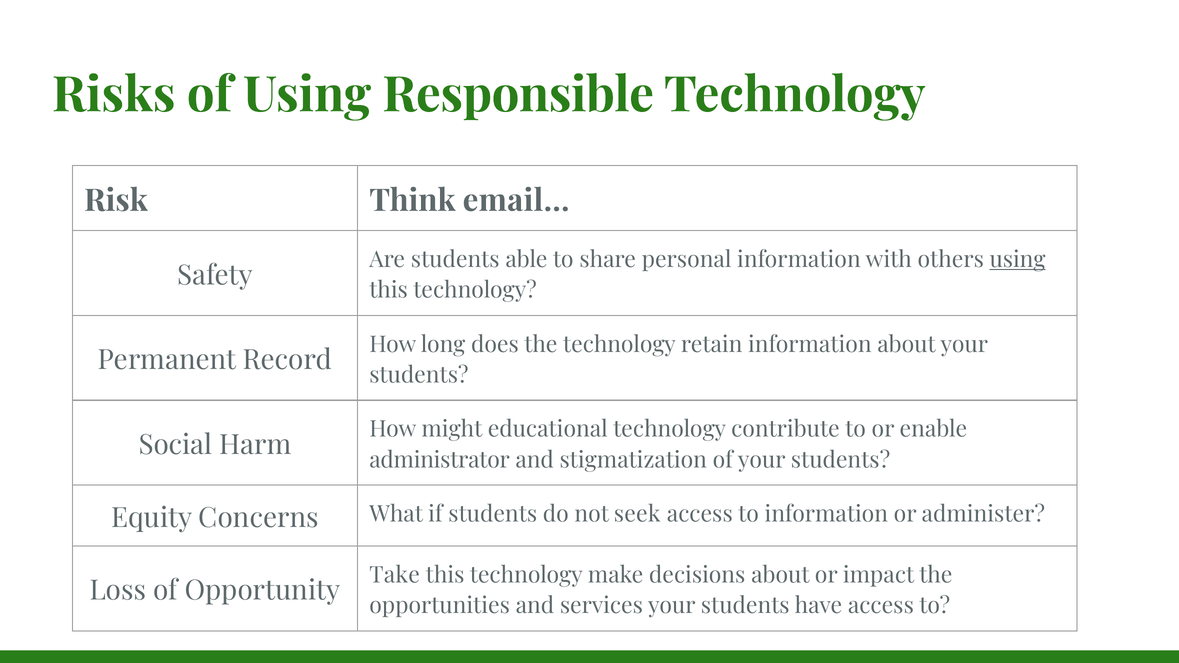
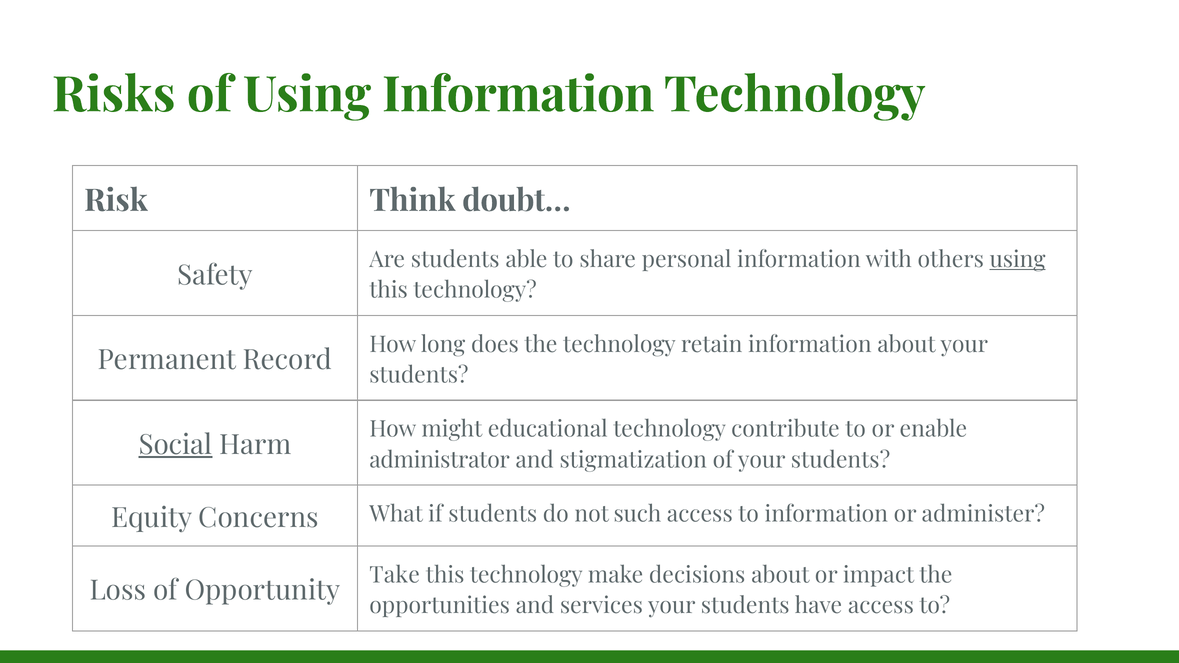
Using Responsible: Responsible -> Information
email…: email… -> doubt…
Social underline: none -> present
seek: seek -> such
